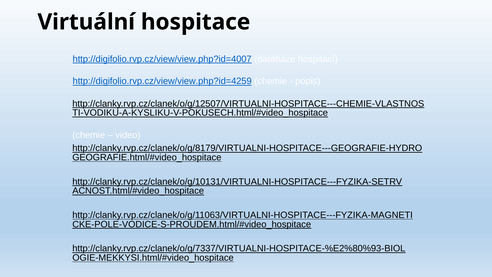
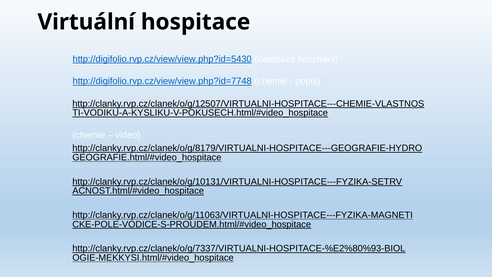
http://digifolio.rvp.cz/view/view.php?id=4007: http://digifolio.rvp.cz/view/view.php?id=4007 -> http://digifolio.rvp.cz/view/view.php?id=5430
http://digifolio.rvp.cz/view/view.php?id=4259: http://digifolio.rvp.cz/view/view.php?id=4259 -> http://digifolio.rvp.cz/view/view.php?id=7748
